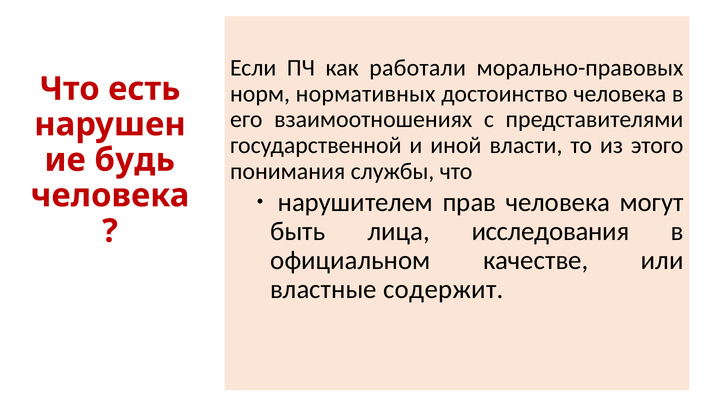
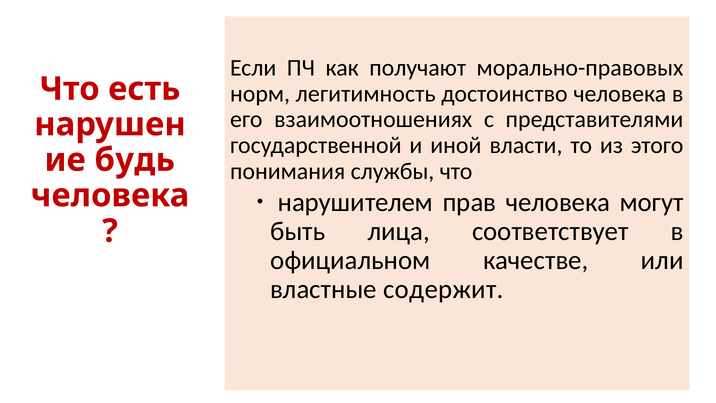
работали: работали -> получают
нормативных: нормативных -> легитимность
исследования: исследования -> соответствует
